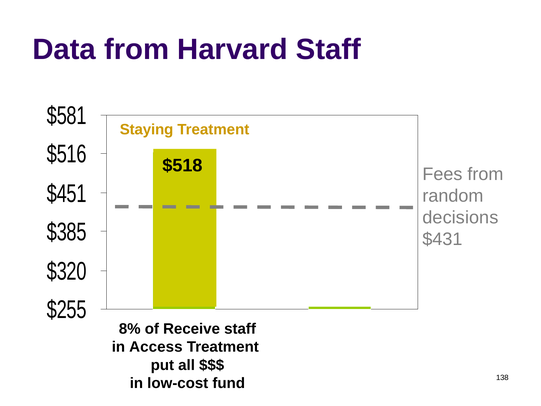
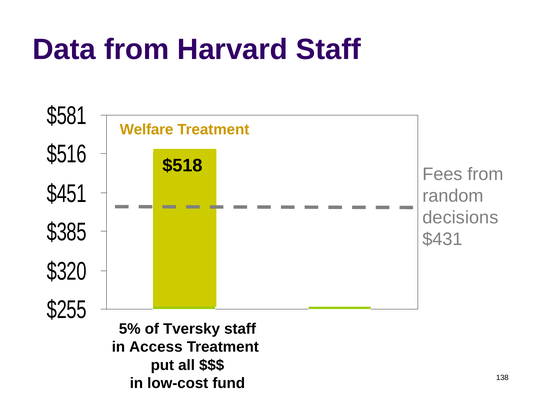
Staying: Staying -> Welfare
8%: 8% -> 5%
Receive: Receive -> Tversky
